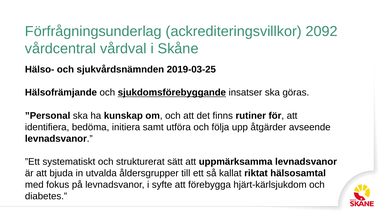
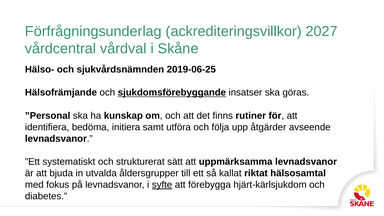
2092: 2092 -> 2027
2019-03-25: 2019-03-25 -> 2019-06-25
syfte underline: none -> present
